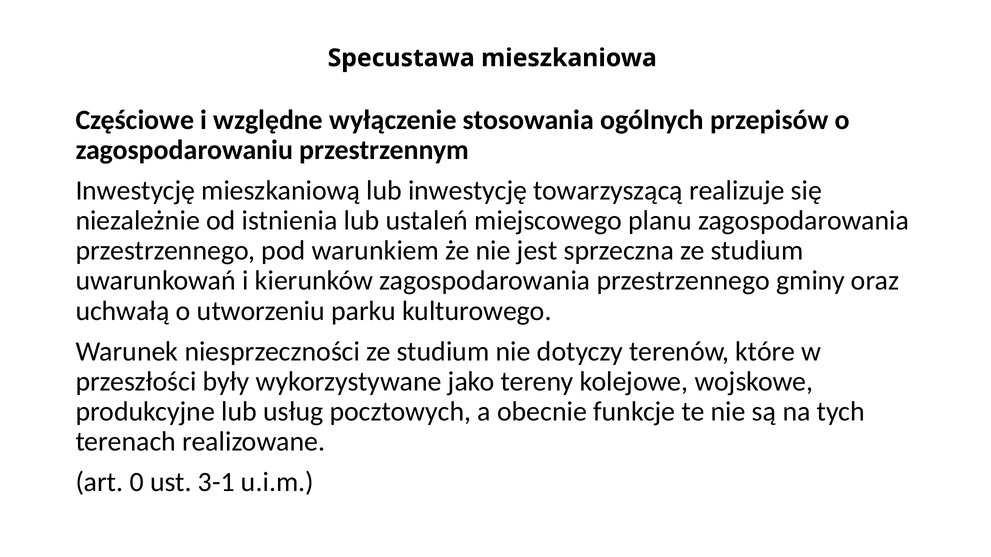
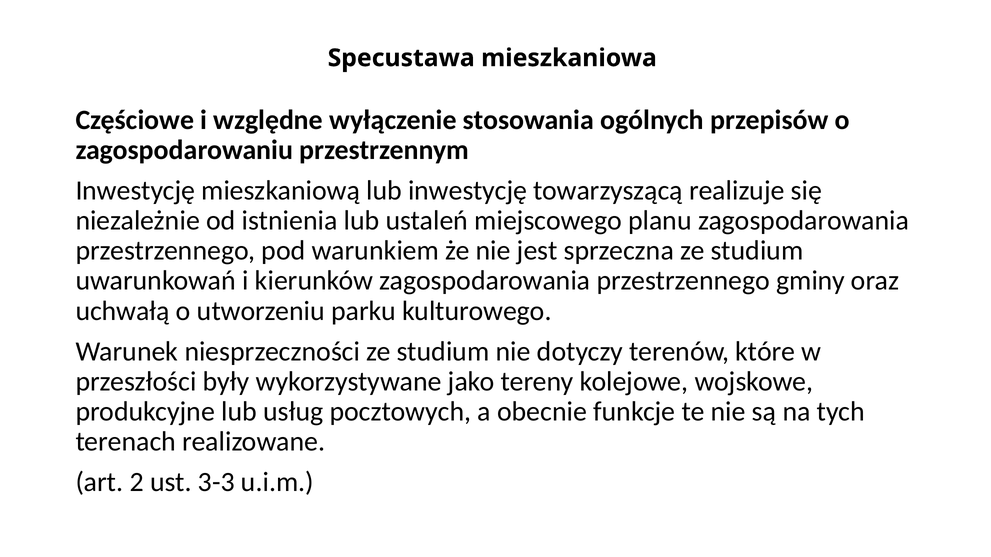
0: 0 -> 2
3-1: 3-1 -> 3-3
